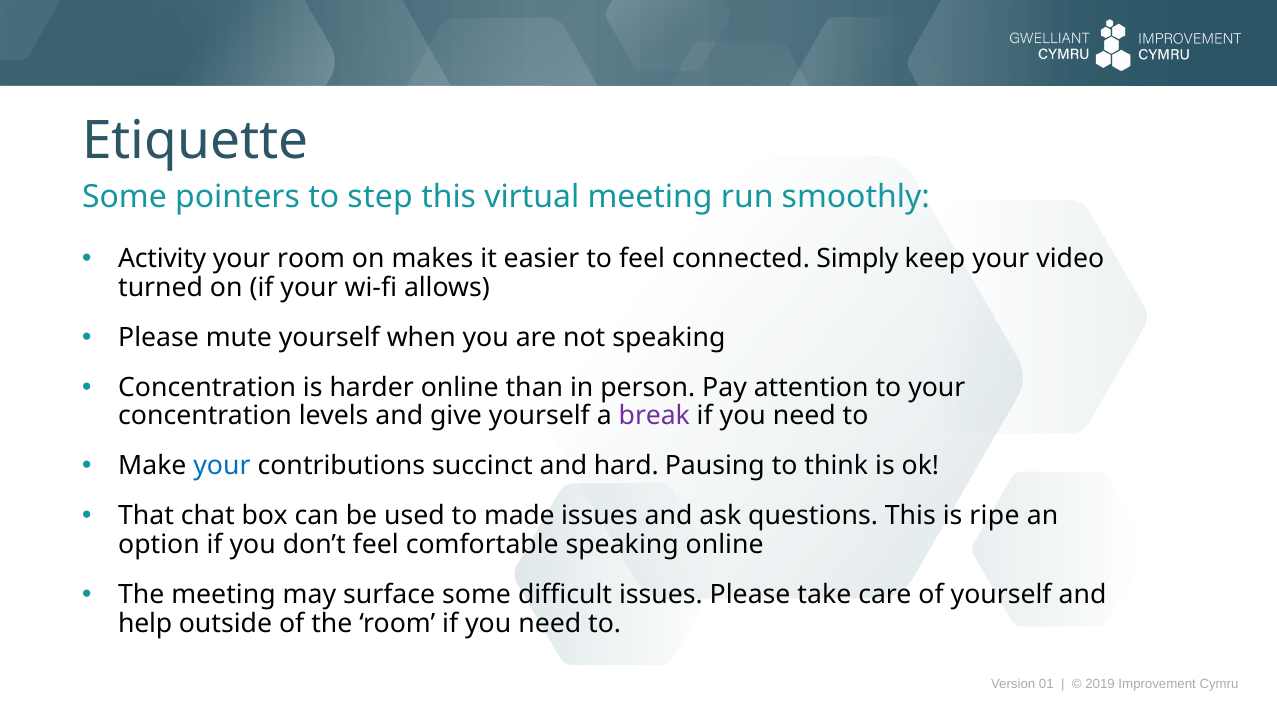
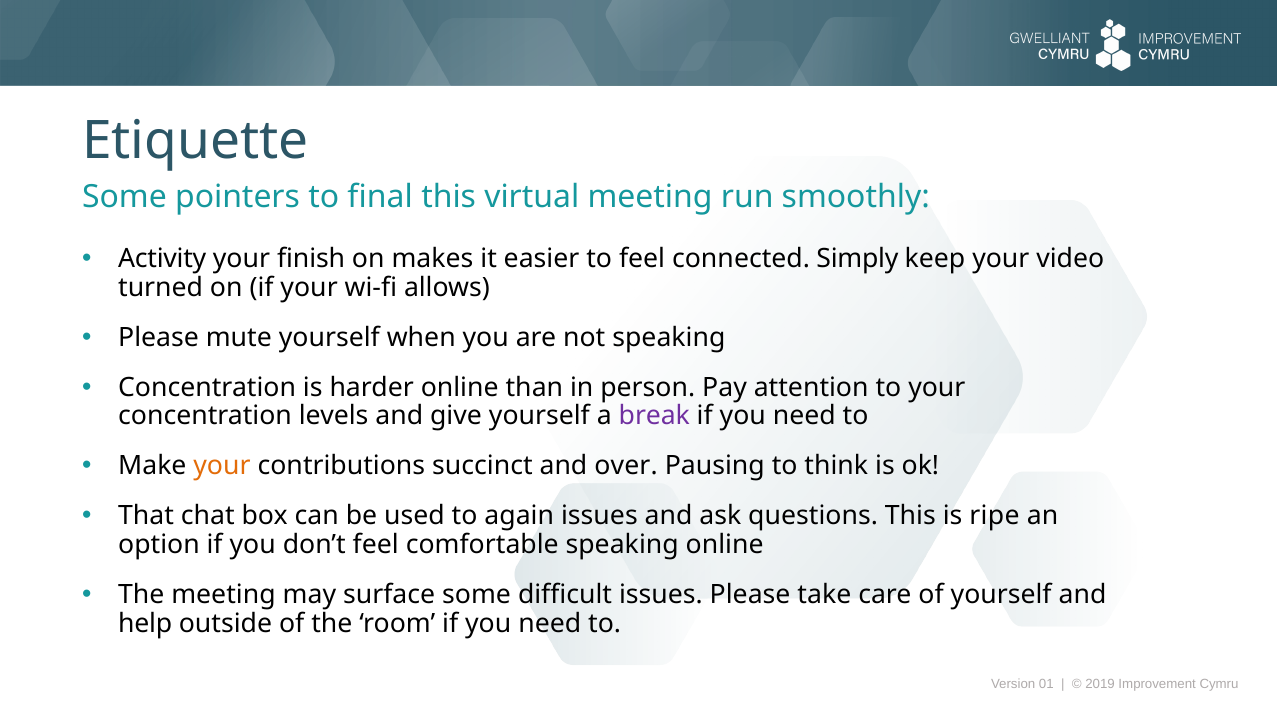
step: step -> final
your room: room -> finish
your at (222, 466) colour: blue -> orange
hard: hard -> over
made: made -> again
